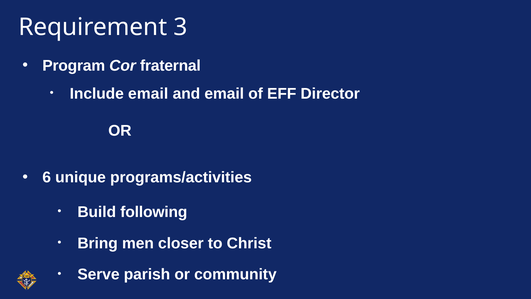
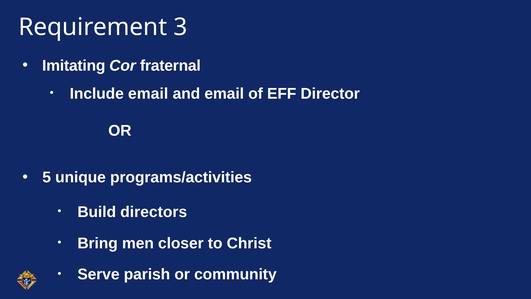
Program: Program -> Imitating
6: 6 -> 5
following: following -> directors
